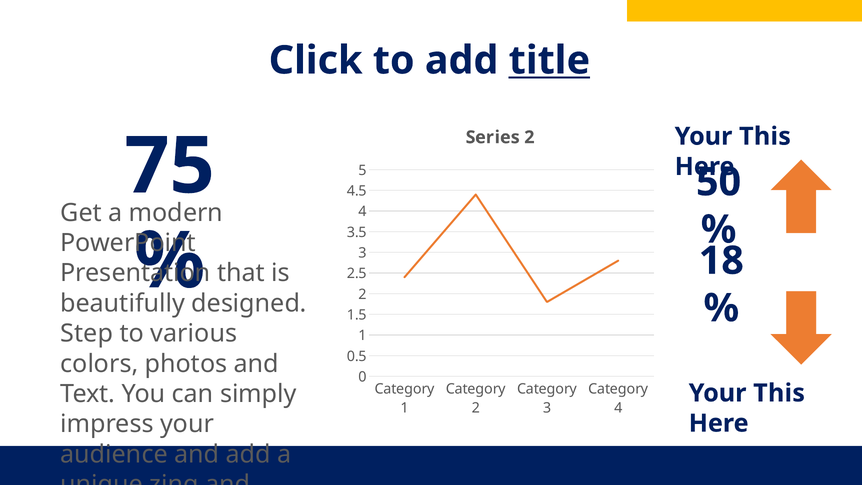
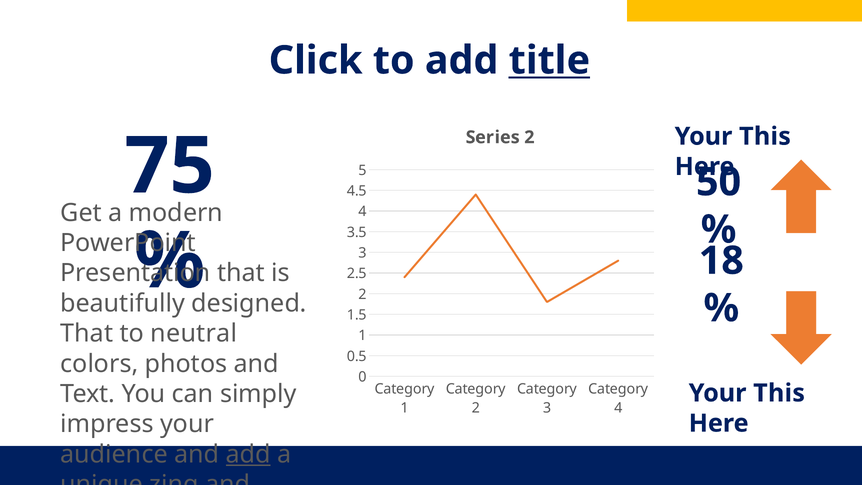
Step at (87, 333): Step -> That
various: various -> neutral
add at (248, 454) underline: none -> present
